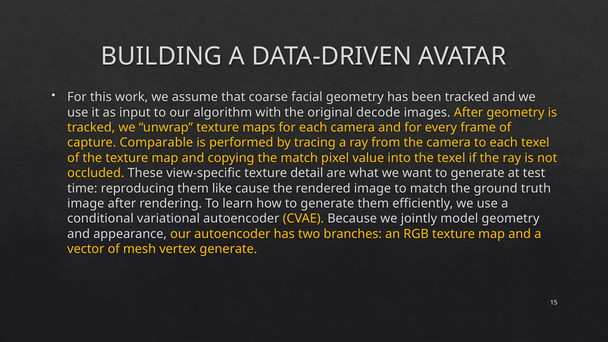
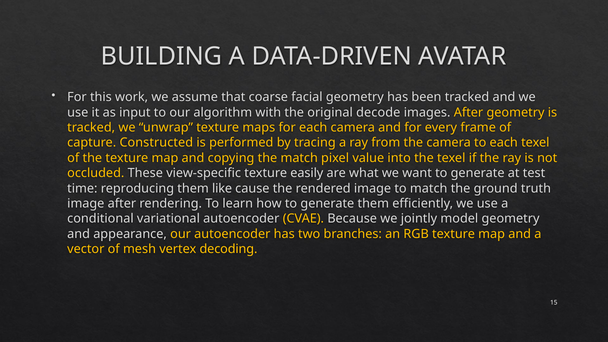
Comparable: Comparable -> Constructed
detail: detail -> easily
vertex generate: generate -> decoding
